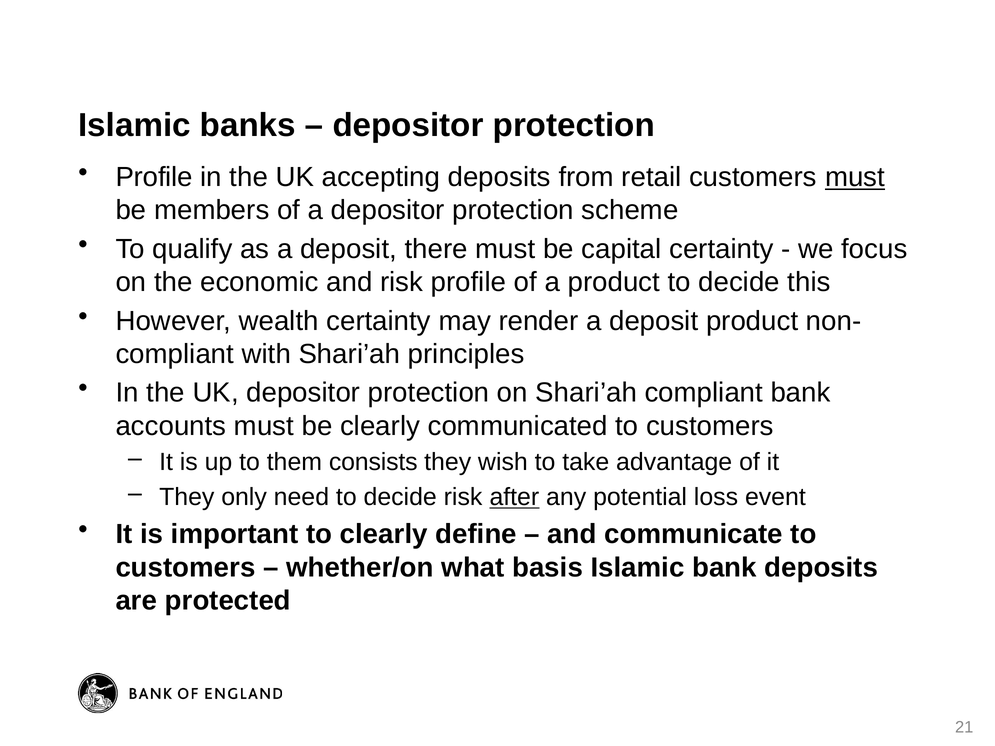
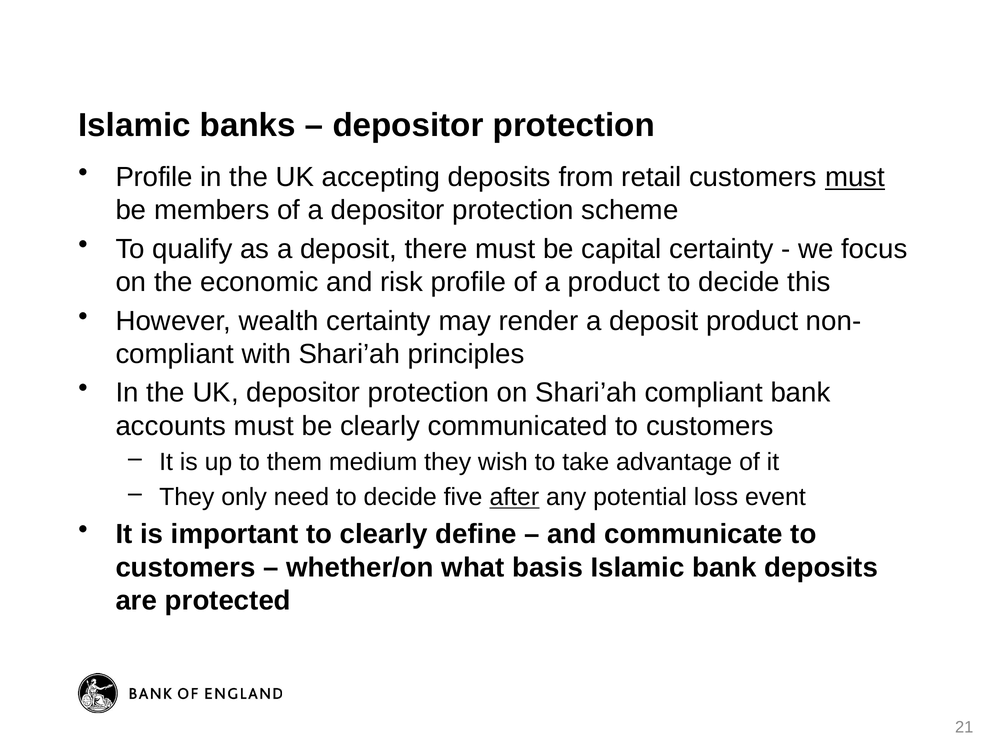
consists: consists -> medium
decide risk: risk -> five
